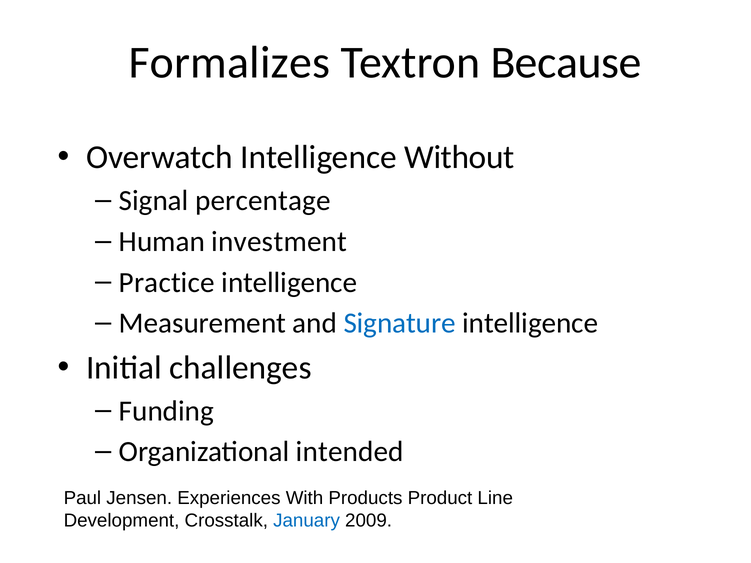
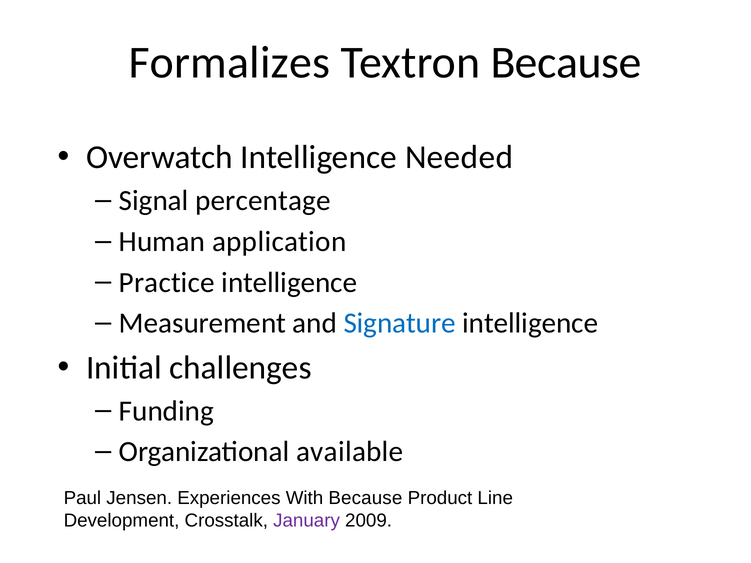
Without: Without -> Needed
investment: investment -> application
intended: intended -> available
With Products: Products -> Because
January colour: blue -> purple
